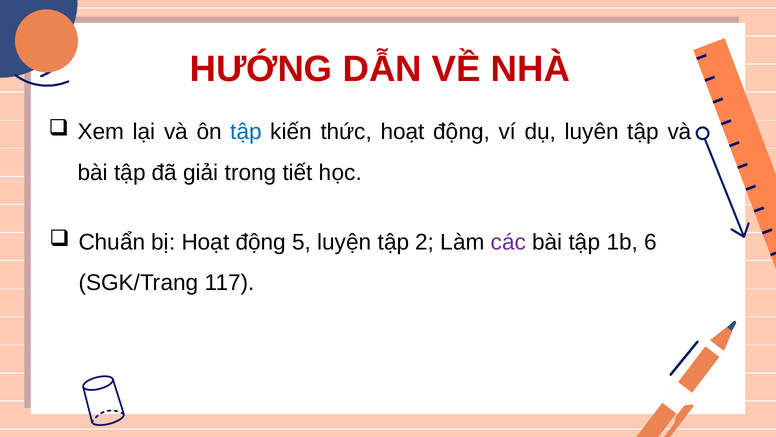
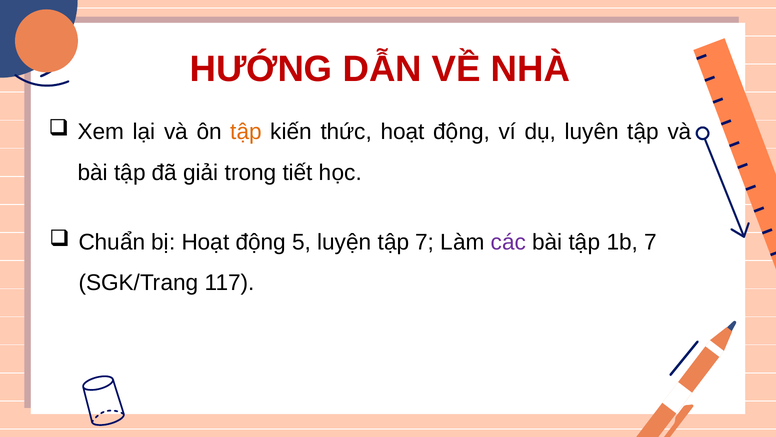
tập at (246, 132) colour: blue -> orange
tập 2: 2 -> 7
1b 6: 6 -> 7
